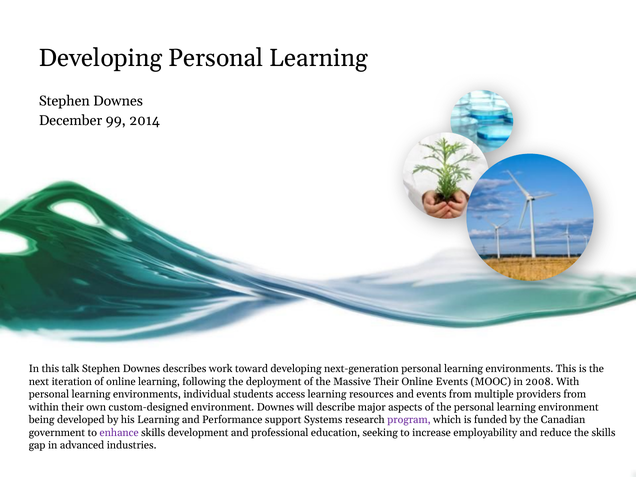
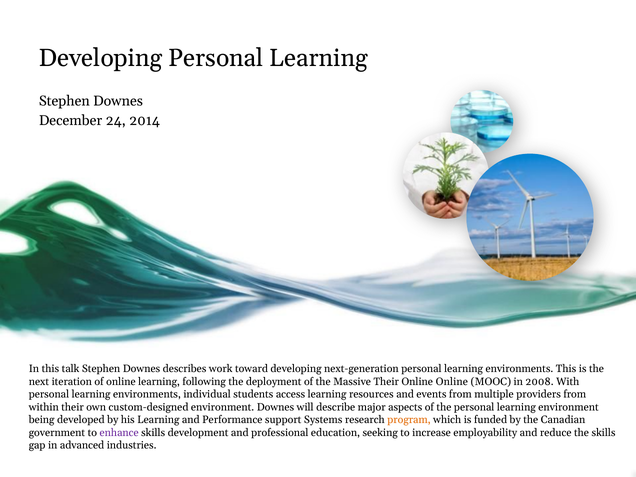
99: 99 -> 24
Online Events: Events -> Online
program colour: purple -> orange
